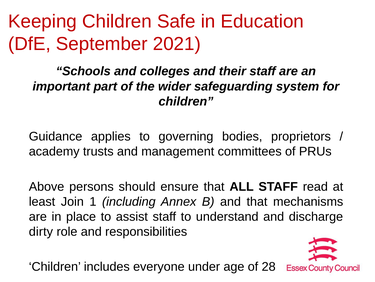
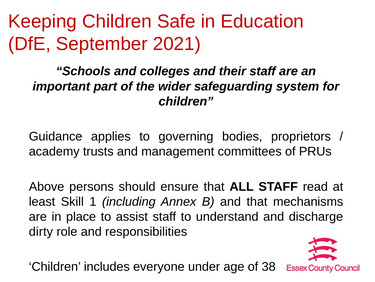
Join: Join -> Skill
28: 28 -> 38
